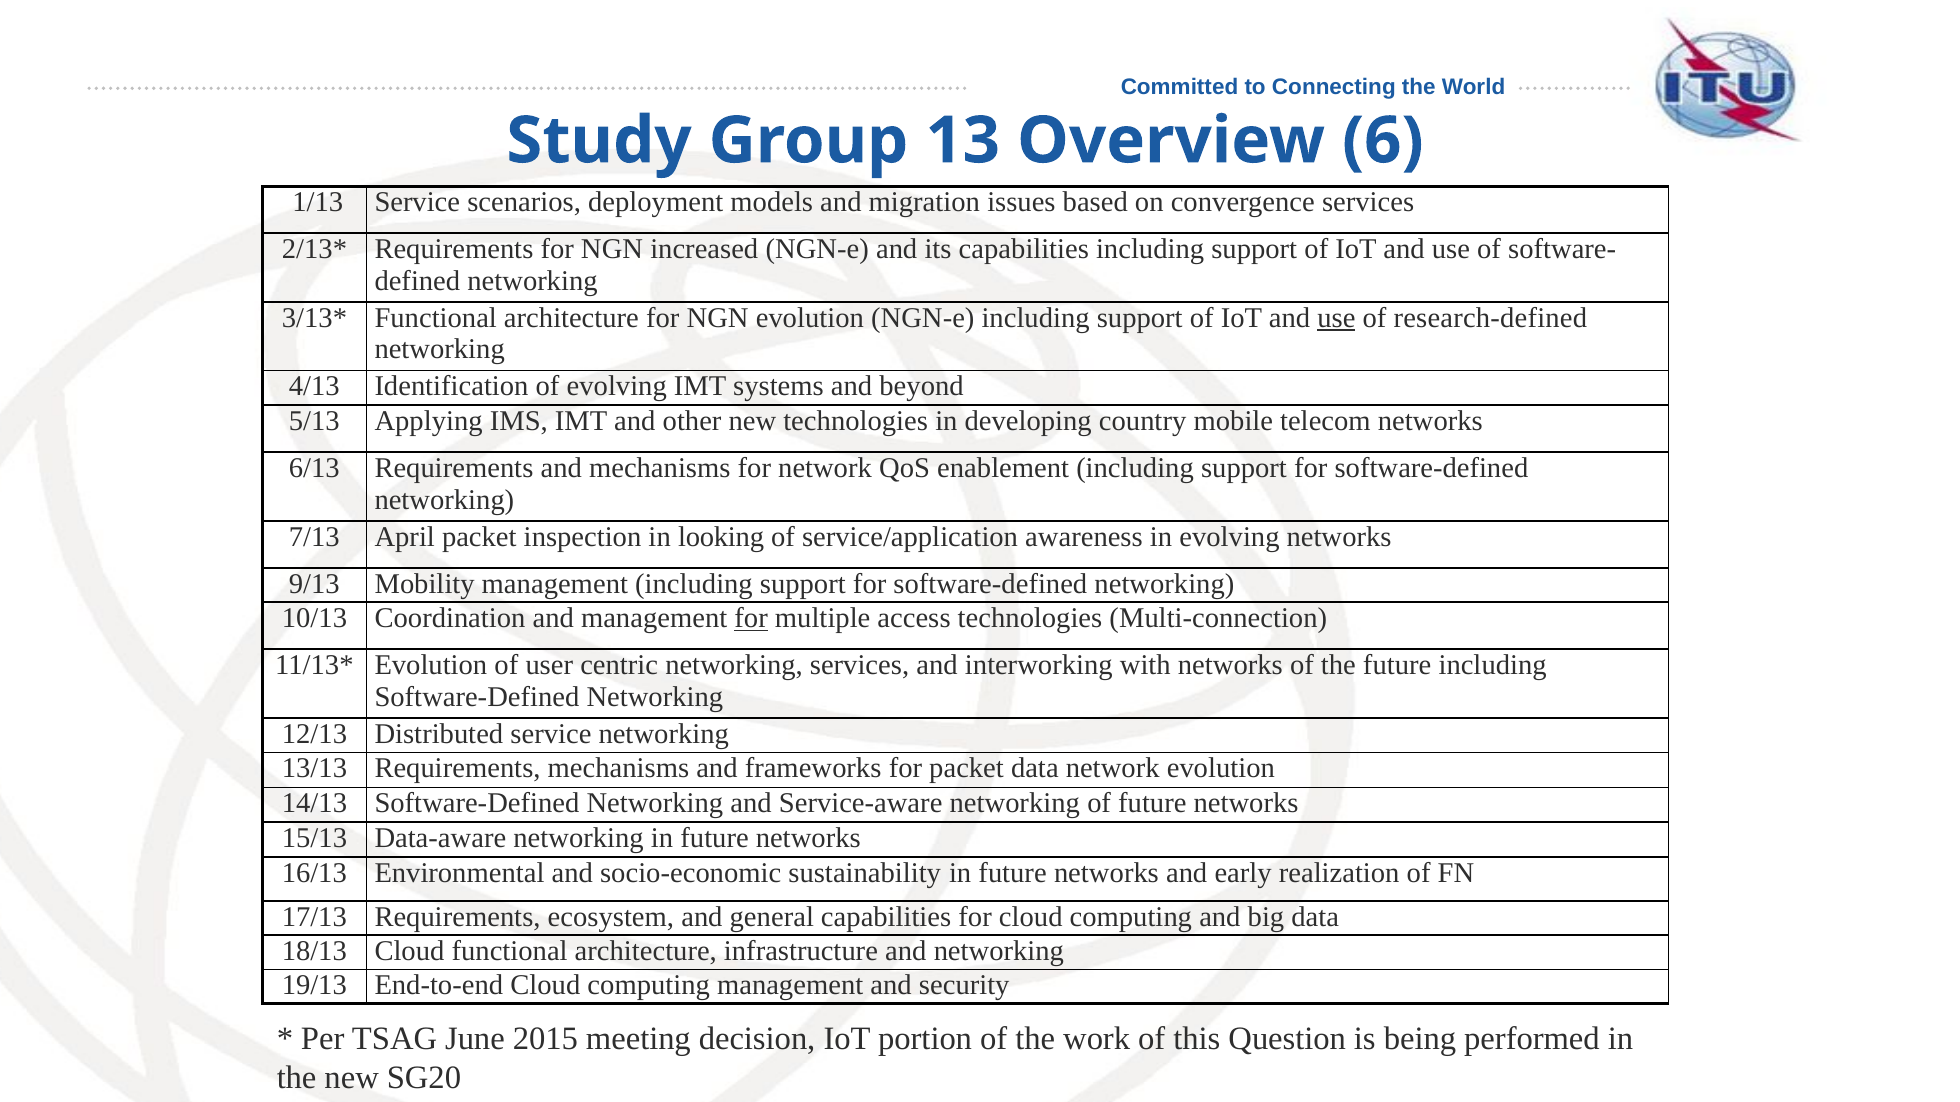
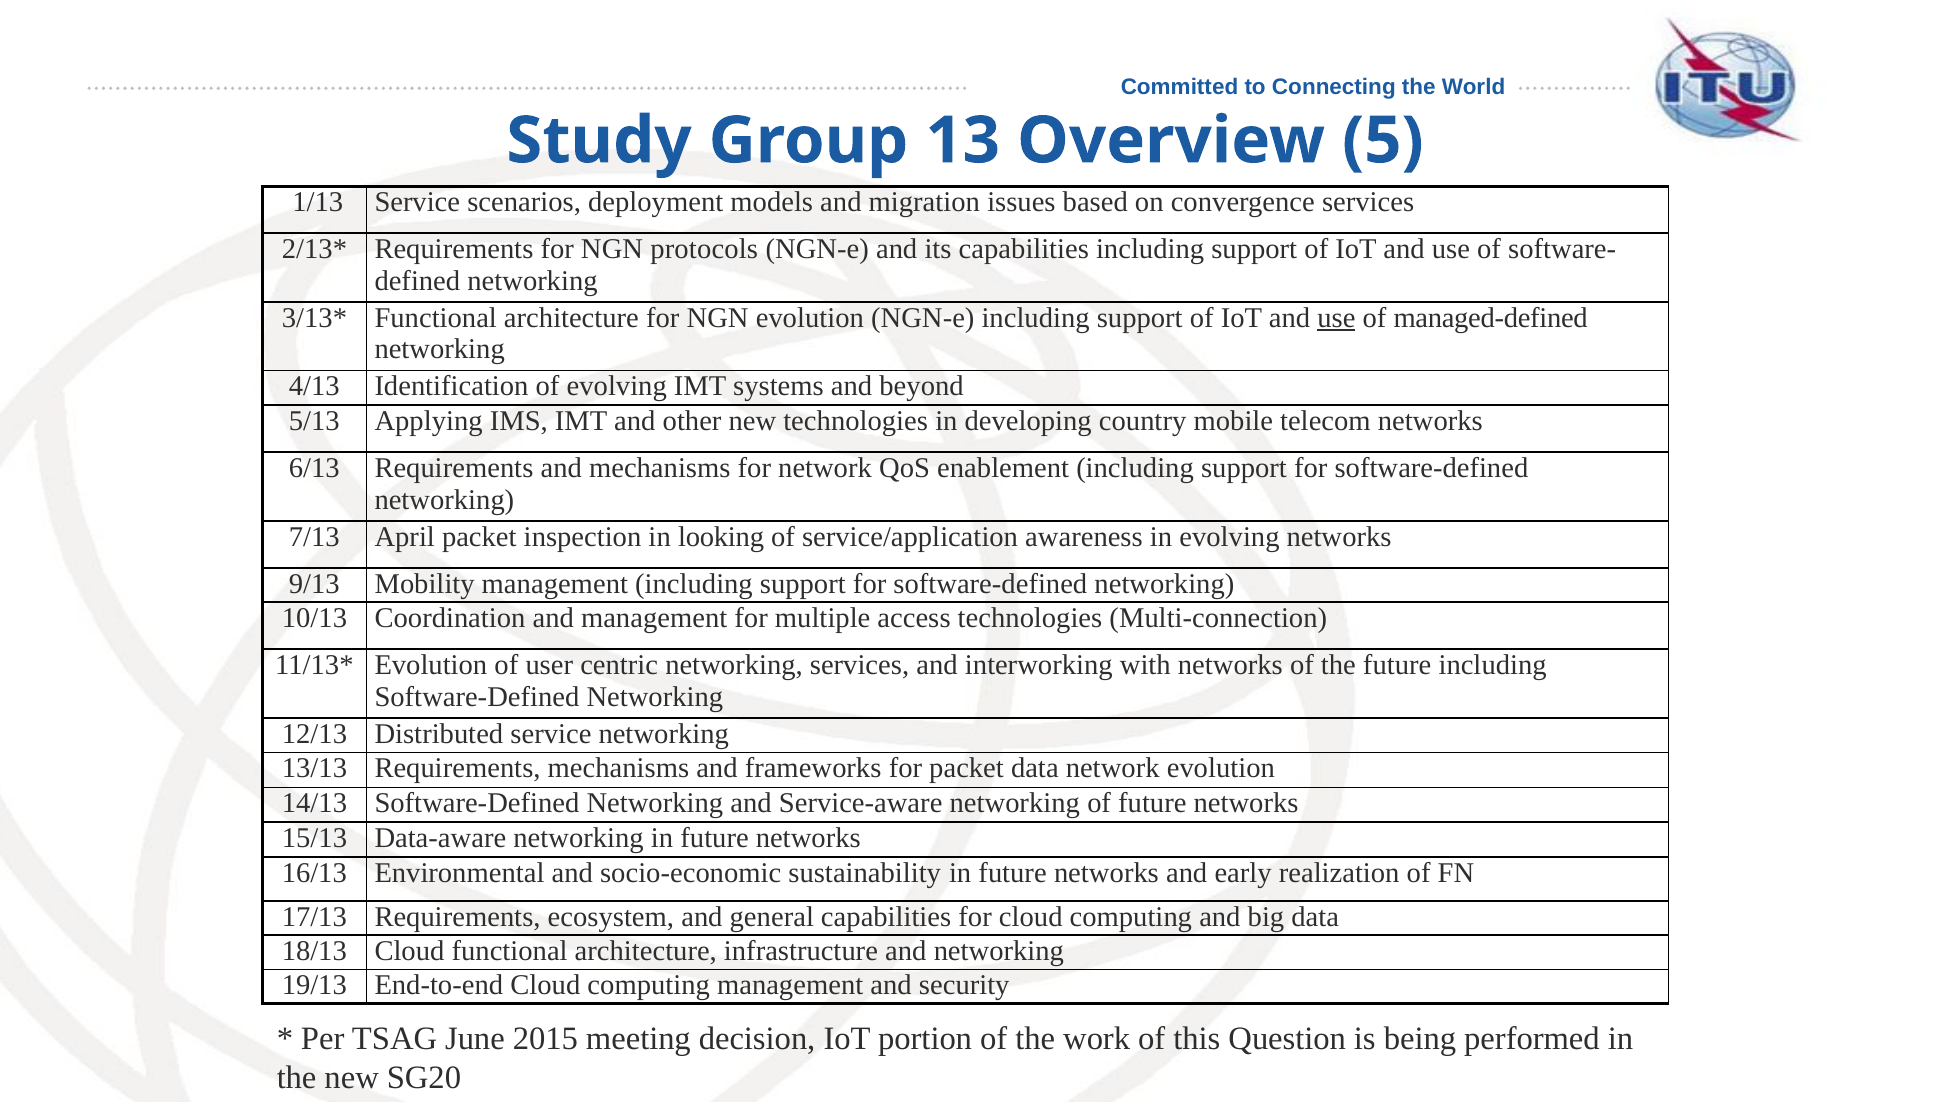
6: 6 -> 5
increased: increased -> protocols
research-defined: research-defined -> managed-defined
for at (751, 618) underline: present -> none
